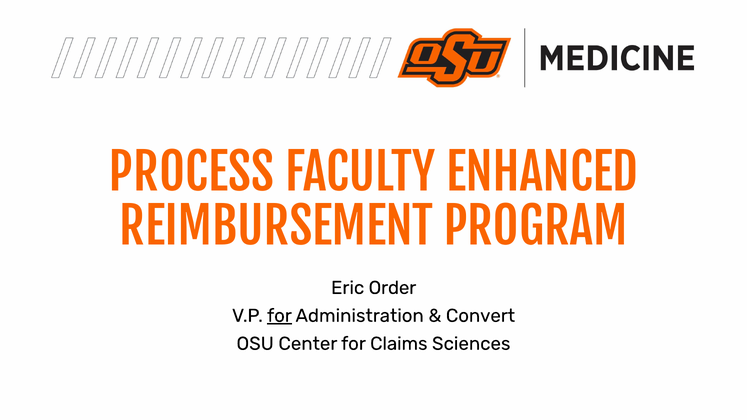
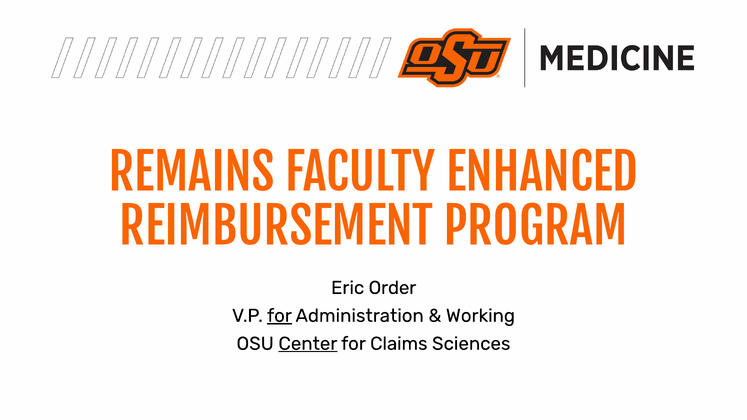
PROCESS: PROCESS -> REMAINS
Convert: Convert -> Working
Center underline: none -> present
